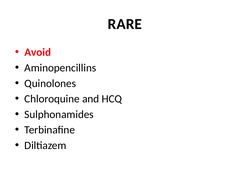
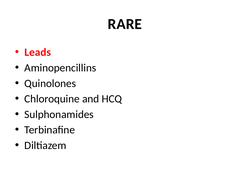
Avoid: Avoid -> Leads
